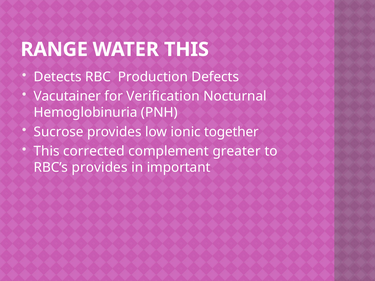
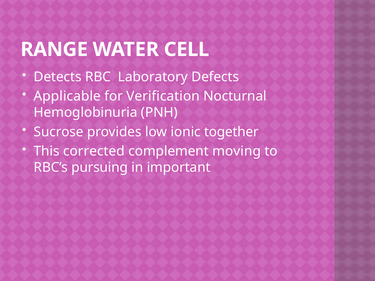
WATER THIS: THIS -> CELL
Production: Production -> Laboratory
Vacutainer: Vacutainer -> Applicable
greater: greater -> moving
RBC’s provides: provides -> pursuing
